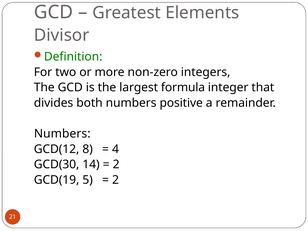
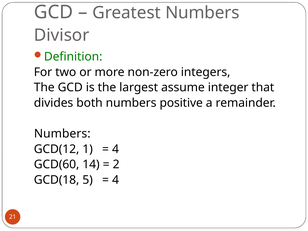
Greatest Elements: Elements -> Numbers
formula: formula -> assume
8: 8 -> 1
GCD(30: GCD(30 -> GCD(60
GCD(19: GCD(19 -> GCD(18
2 at (115, 180): 2 -> 4
